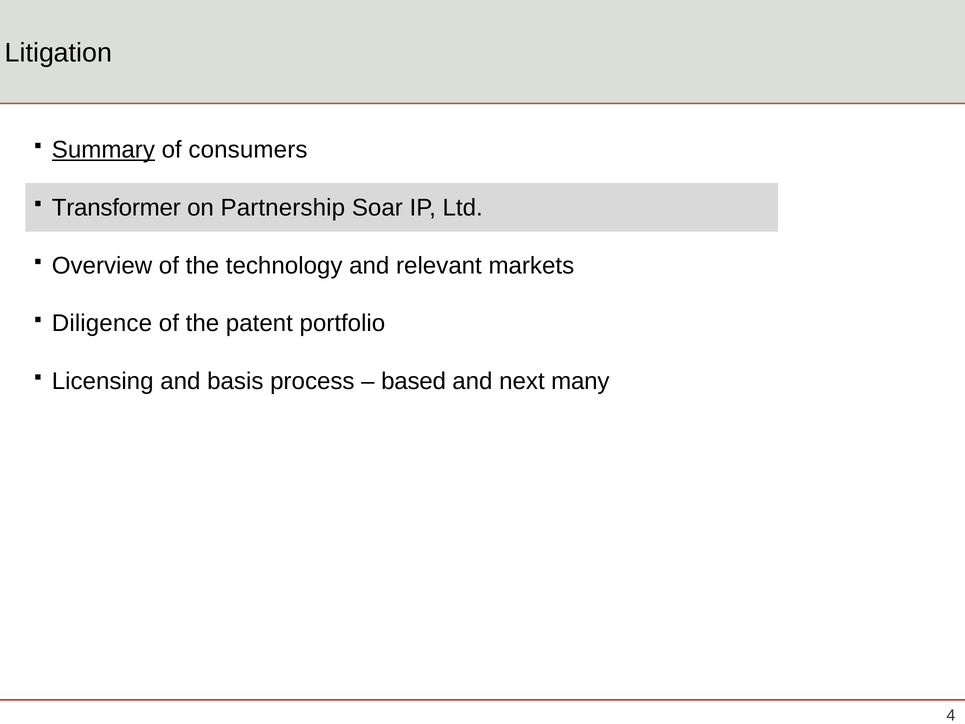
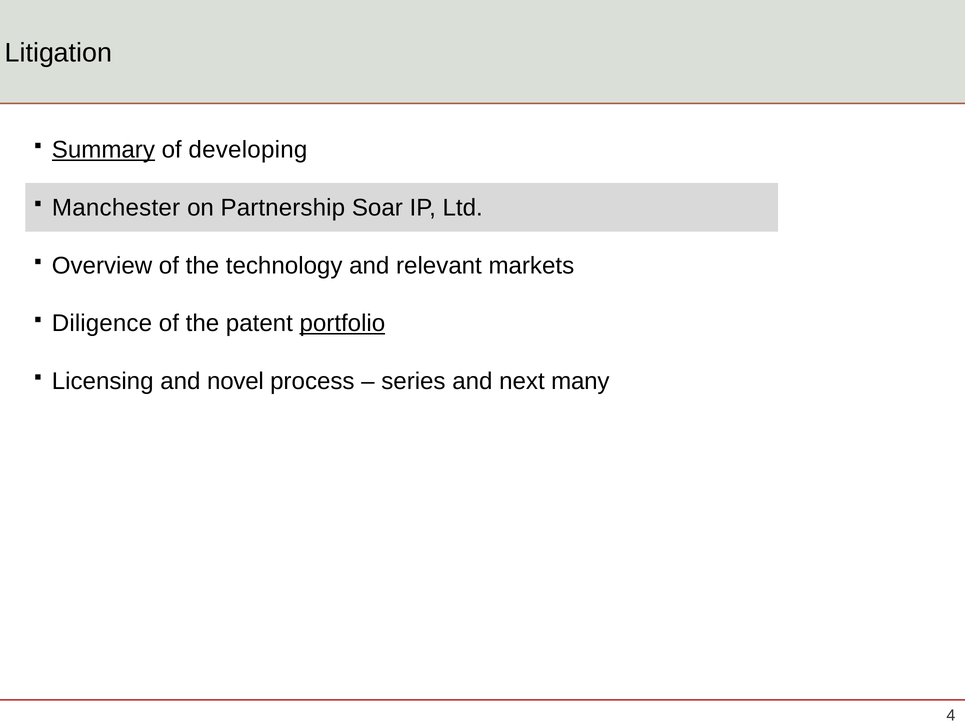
consumers: consumers -> developing
Transformer: Transformer -> Manchester
portfolio underline: none -> present
basis: basis -> novel
based: based -> series
